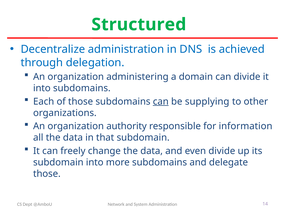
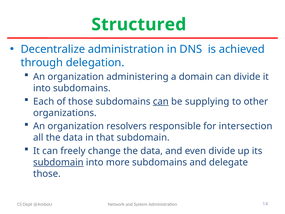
authority: authority -> resolvers
information: information -> intersection
subdomain at (58, 162) underline: none -> present
